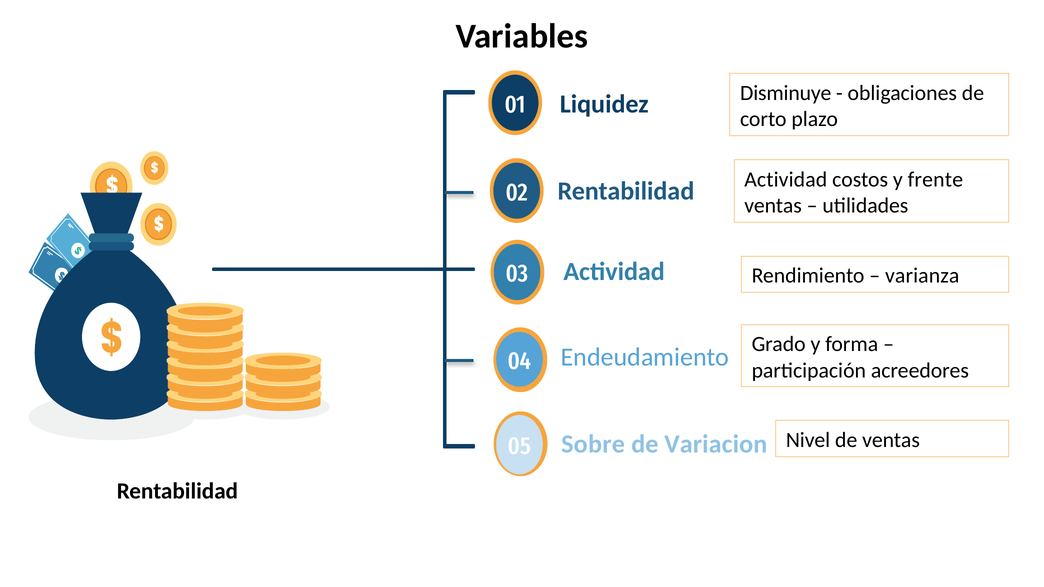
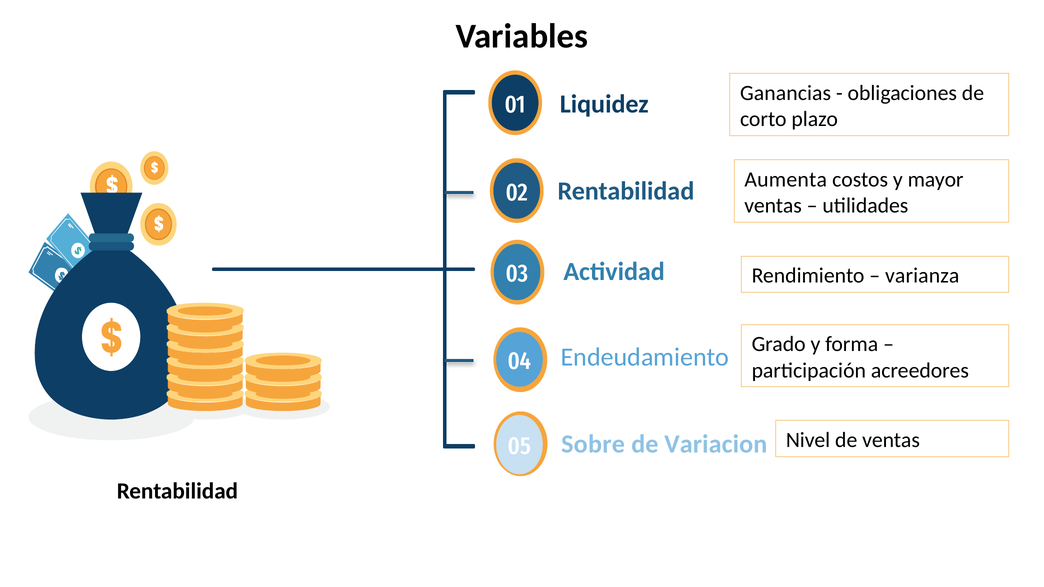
Disminuye: Disminuye -> Ganancias
Actividad at (786, 179): Actividad -> Aumenta
frente: frente -> mayor
